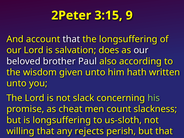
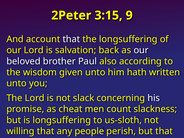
does: does -> back
his colour: light green -> white
rejects: rejects -> people
